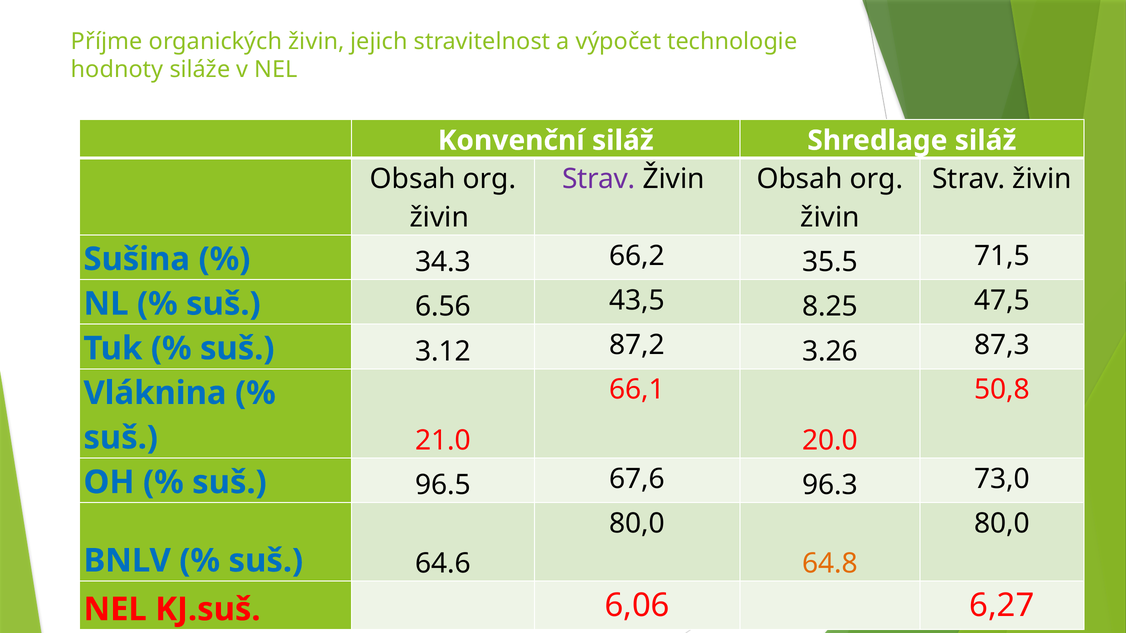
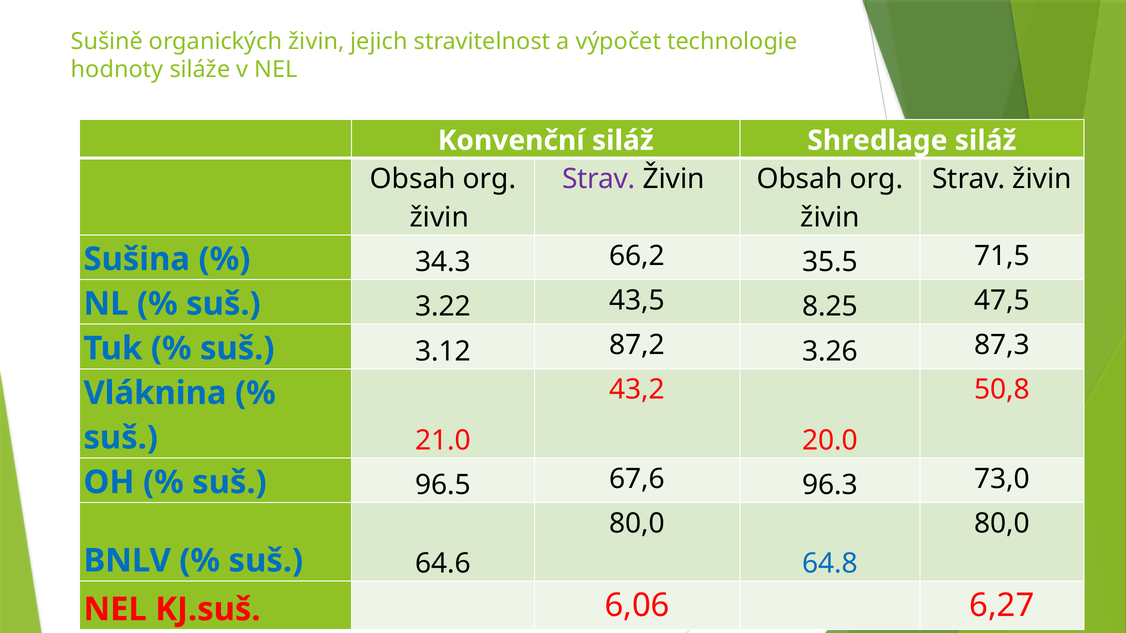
Příjme: Příjme -> Sušině
6.56: 6.56 -> 3.22
66,1: 66,1 -> 43,2
64.8 colour: orange -> blue
